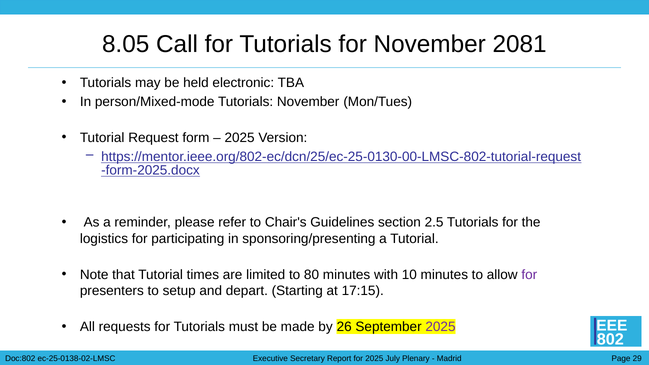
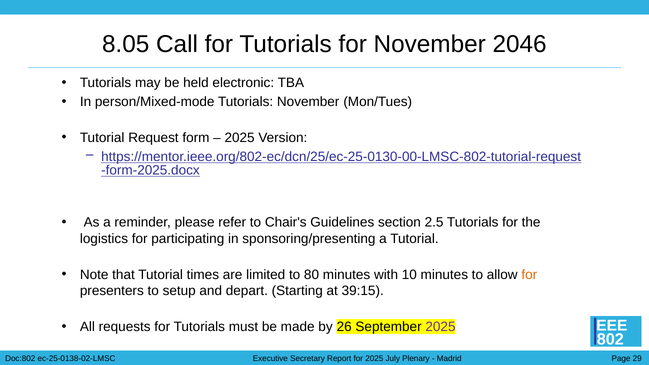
2081: 2081 -> 2046
for at (529, 275) colour: purple -> orange
17:15: 17:15 -> 39:15
